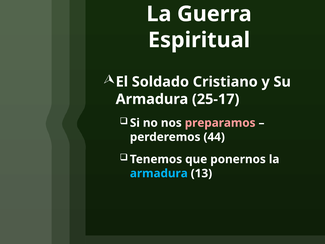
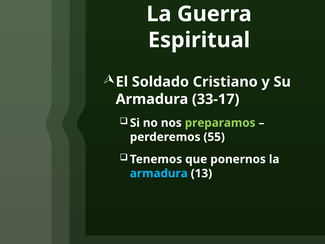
25-17: 25-17 -> 33-17
preparamos colour: pink -> light green
44: 44 -> 55
